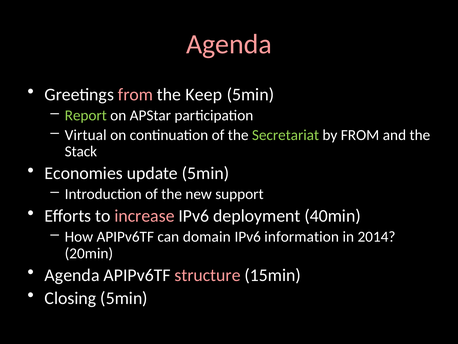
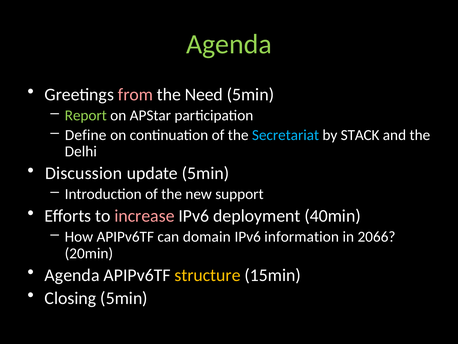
Agenda at (229, 44) colour: pink -> light green
Keep: Keep -> Need
Virtual: Virtual -> Define
Secretariat colour: light green -> light blue
by FROM: FROM -> STACK
Stack: Stack -> Delhi
Economies: Economies -> Discussion
2014: 2014 -> 2066
structure colour: pink -> yellow
